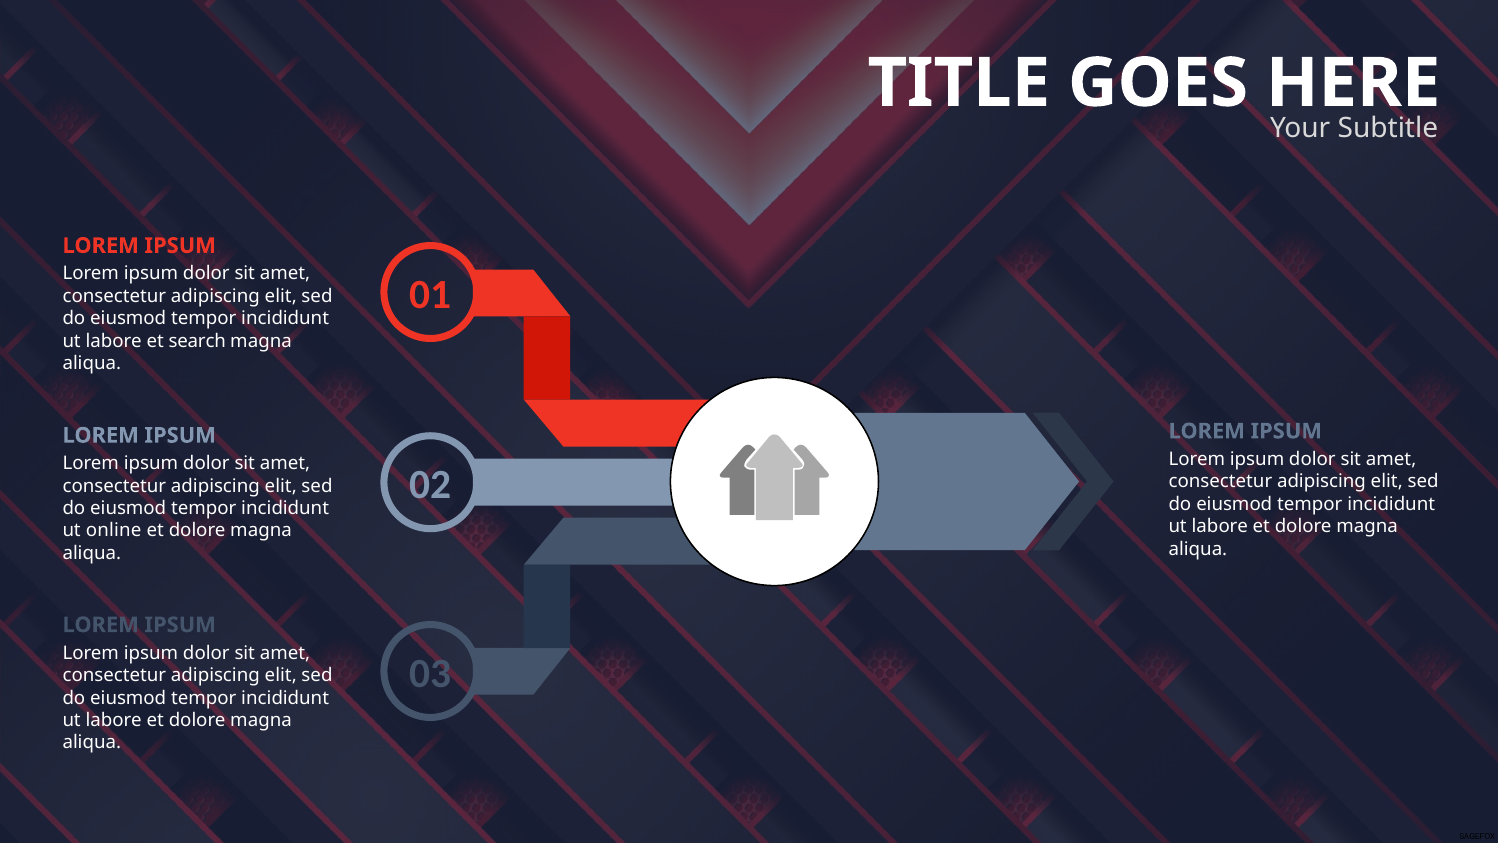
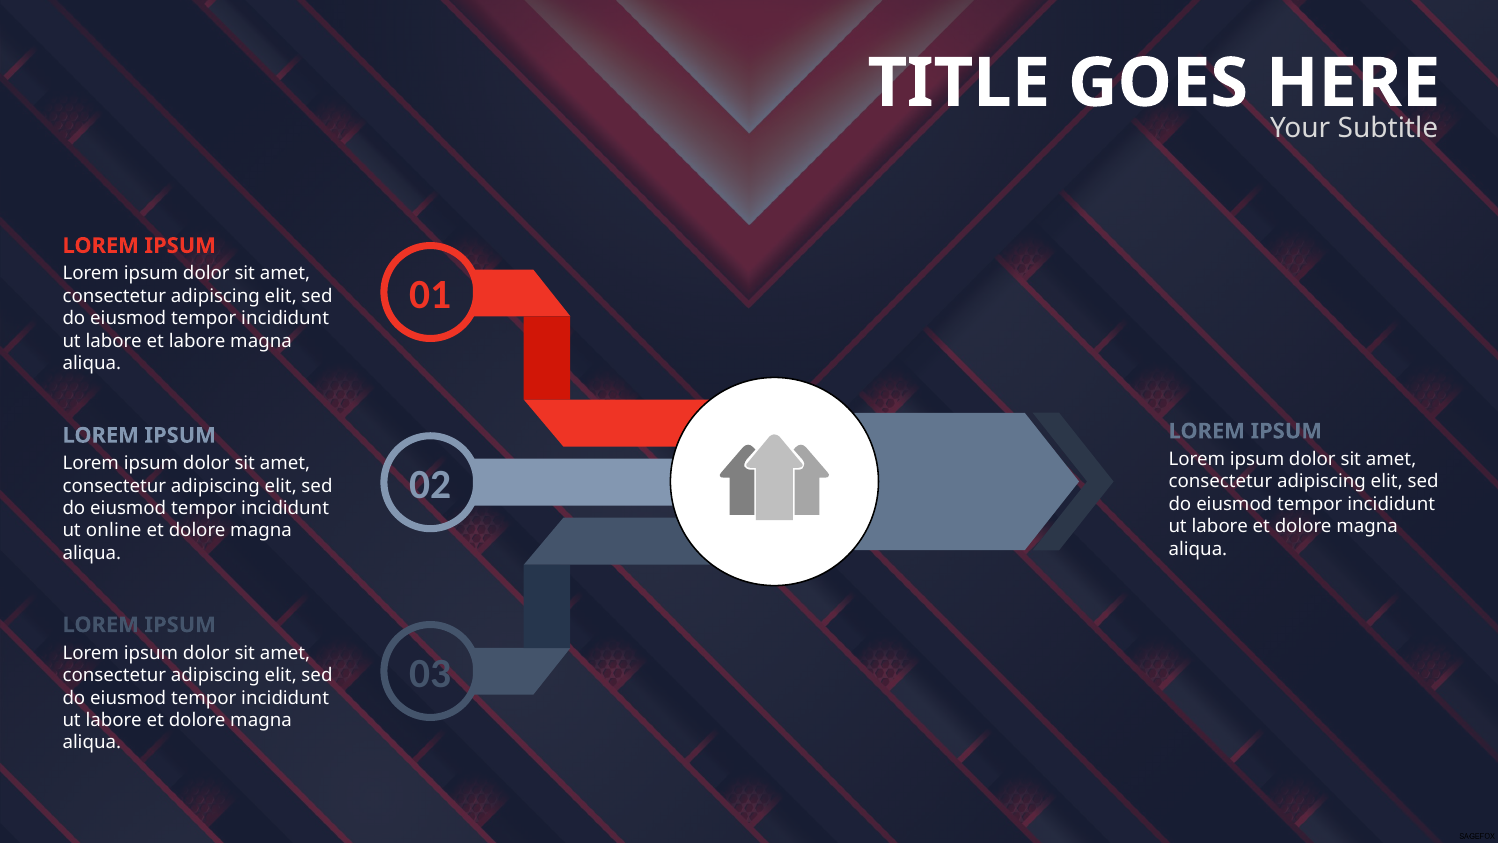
et search: search -> labore
